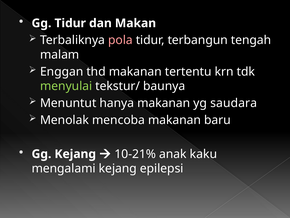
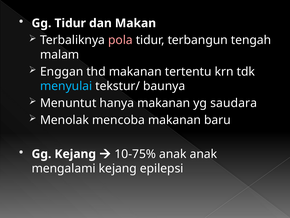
menyulai colour: light green -> light blue
10-21%: 10-21% -> 10-75%
anak kaku: kaku -> anak
